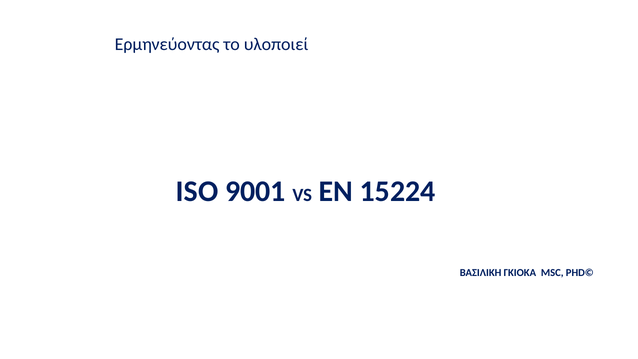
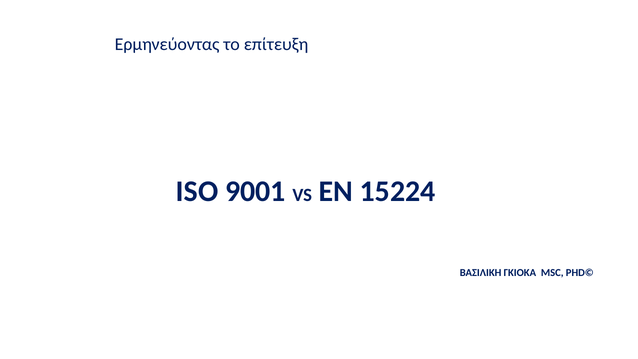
υλοποιεί: υλοποιεί -> επίτευξη
